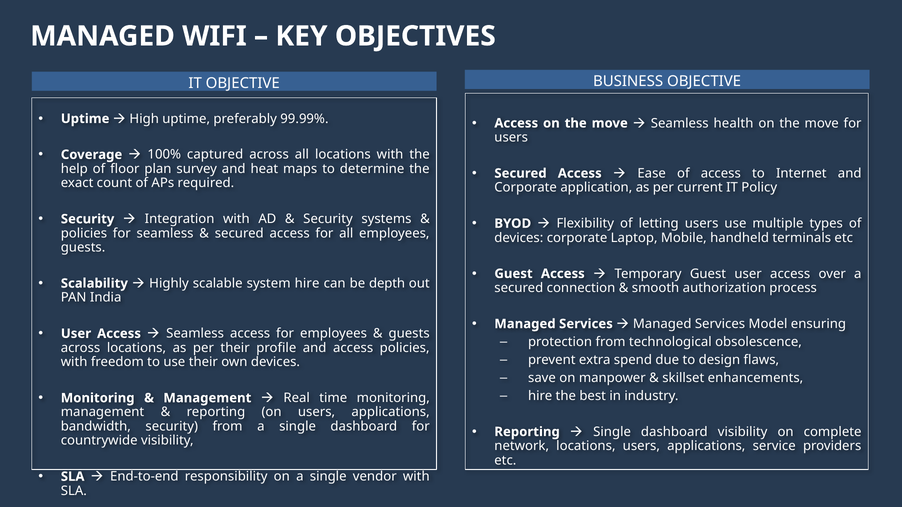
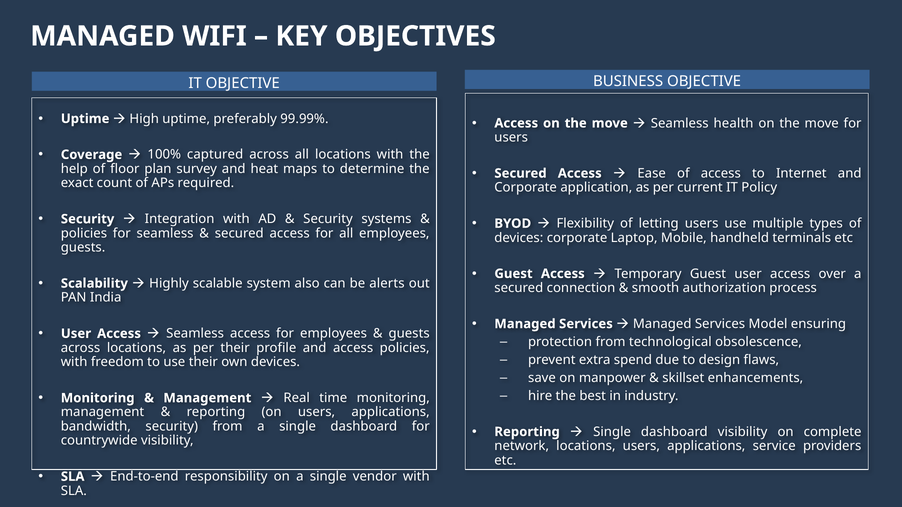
system hire: hire -> also
depth: depth -> alerts
